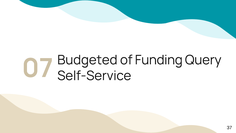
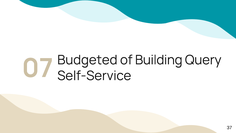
Funding: Funding -> Building
